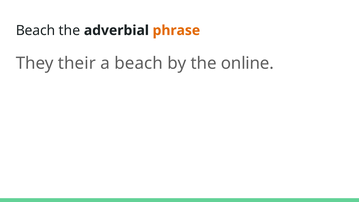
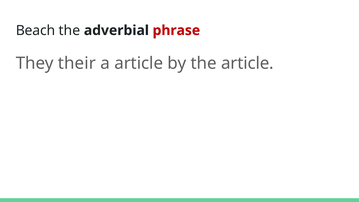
phrase colour: orange -> red
a beach: beach -> article
the online: online -> article
